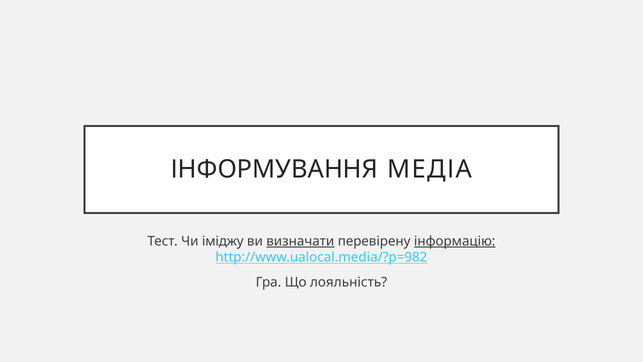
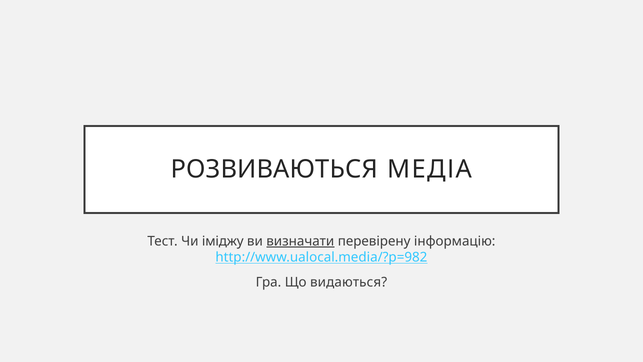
ІНФОРМУВАННЯ: ІНФОРМУВАННЯ -> РОЗВИВАЮТЬСЯ
інформацію underline: present -> none
лояльність: лояльність -> видаються
